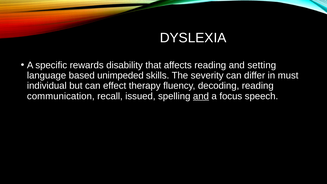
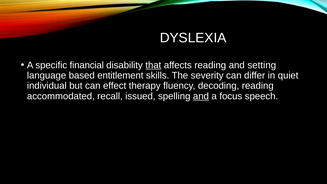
rewards: rewards -> financial
that underline: none -> present
unimpeded: unimpeded -> entitlement
must: must -> quiet
communication: communication -> accommodated
